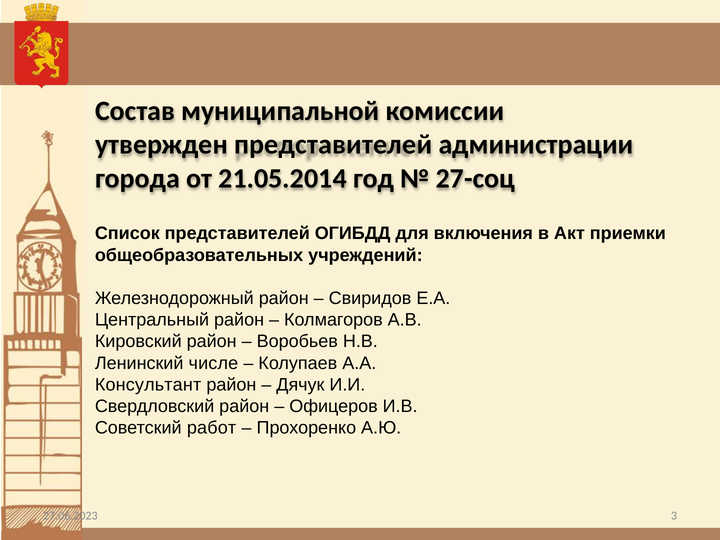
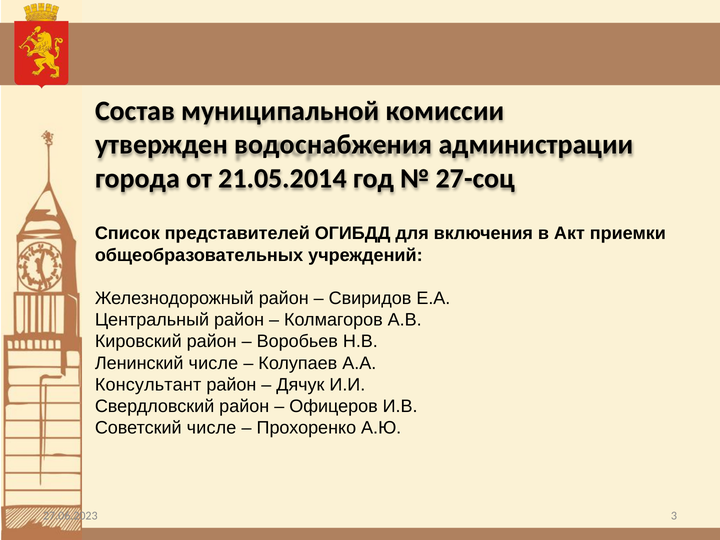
утвержден представителей: представителей -> водоснабжения
Советский работ: работ -> числе
